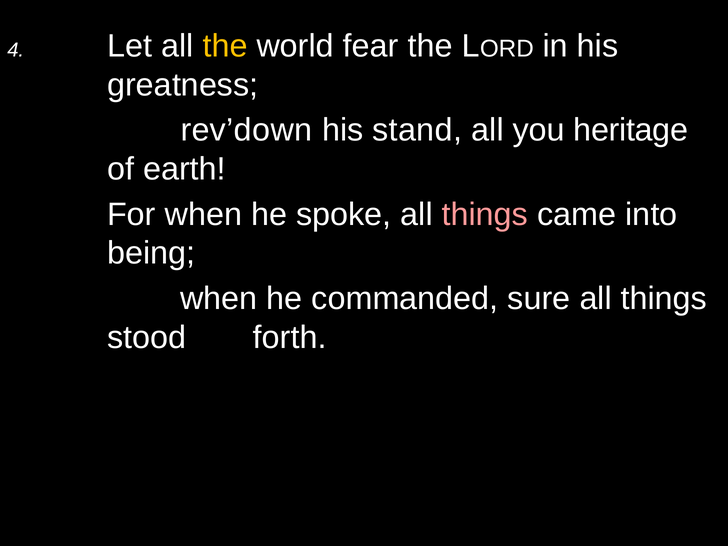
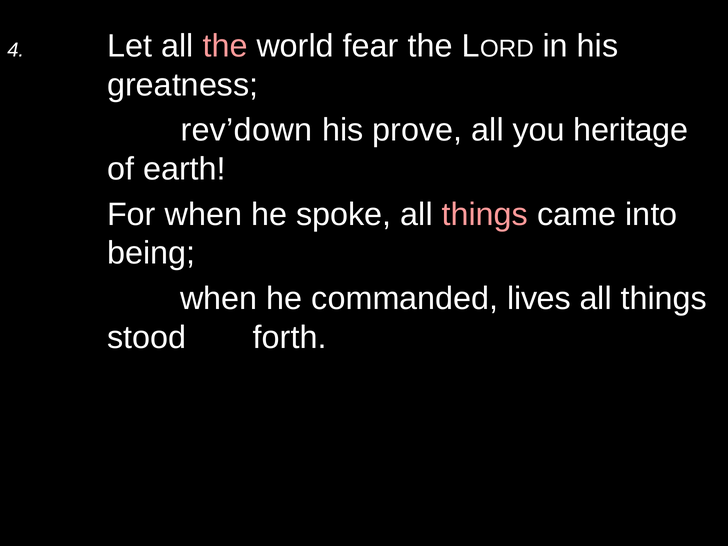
the at (225, 46) colour: yellow -> pink
stand: stand -> prove
sure: sure -> lives
